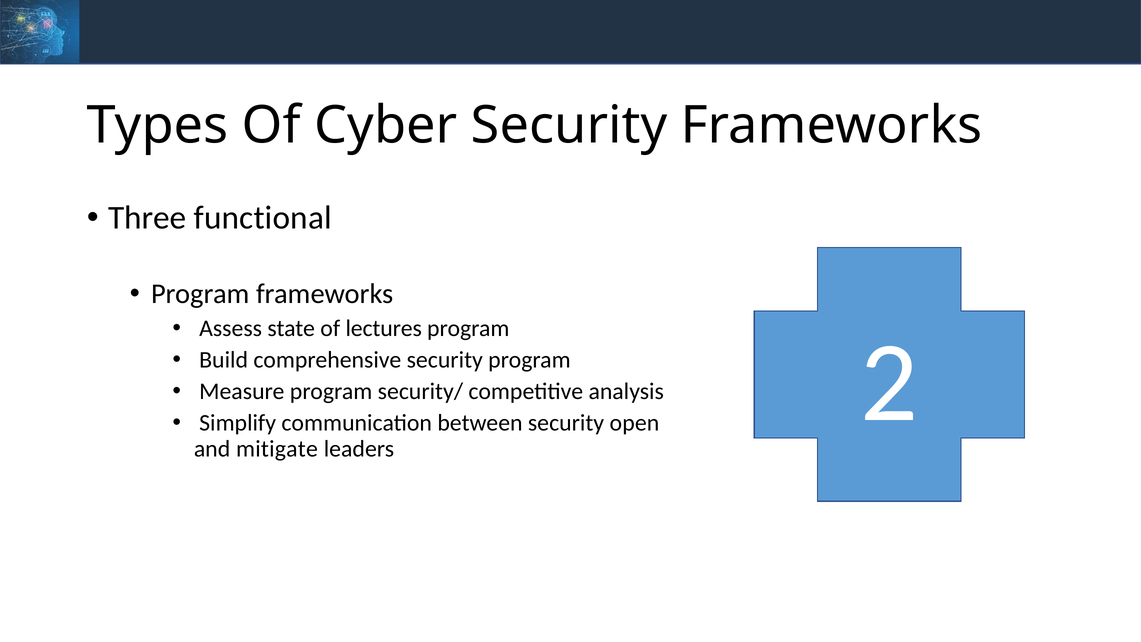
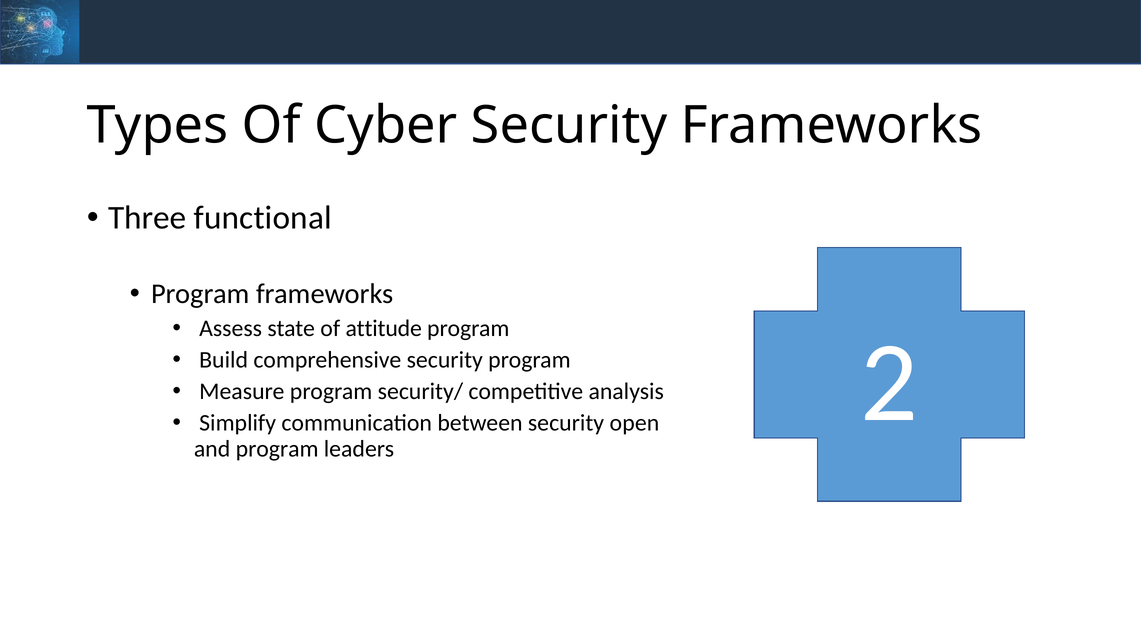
lectures: lectures -> attitude
and mitigate: mitigate -> program
